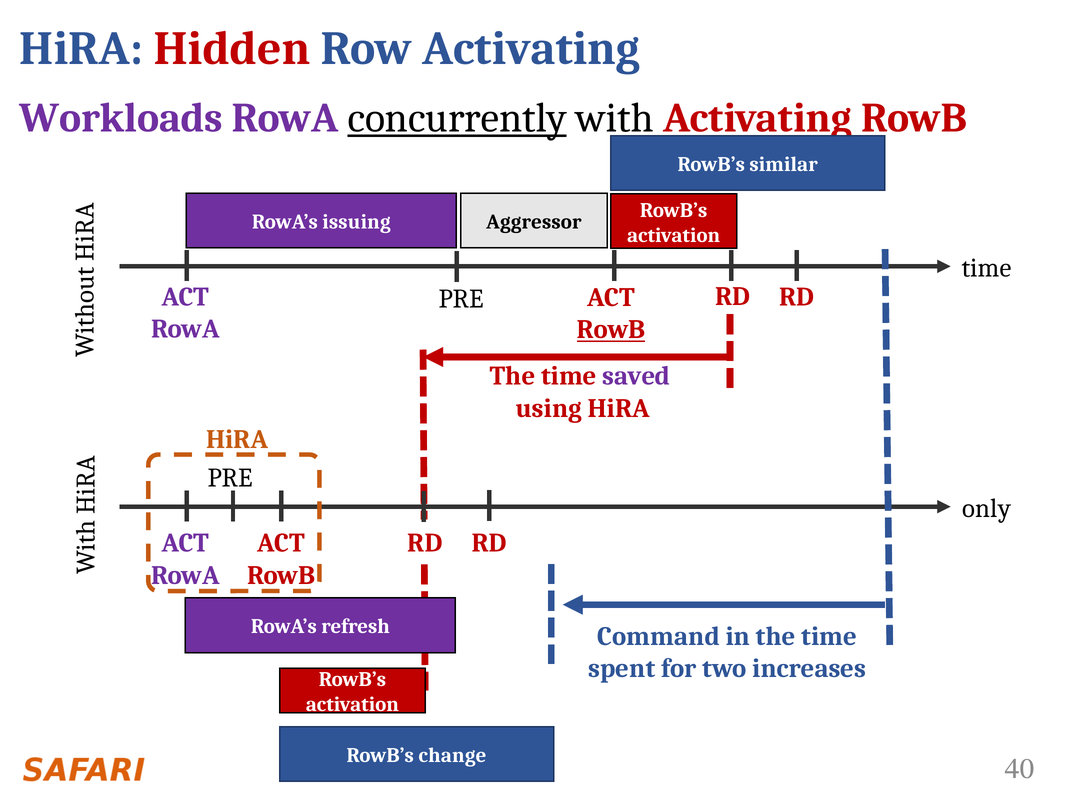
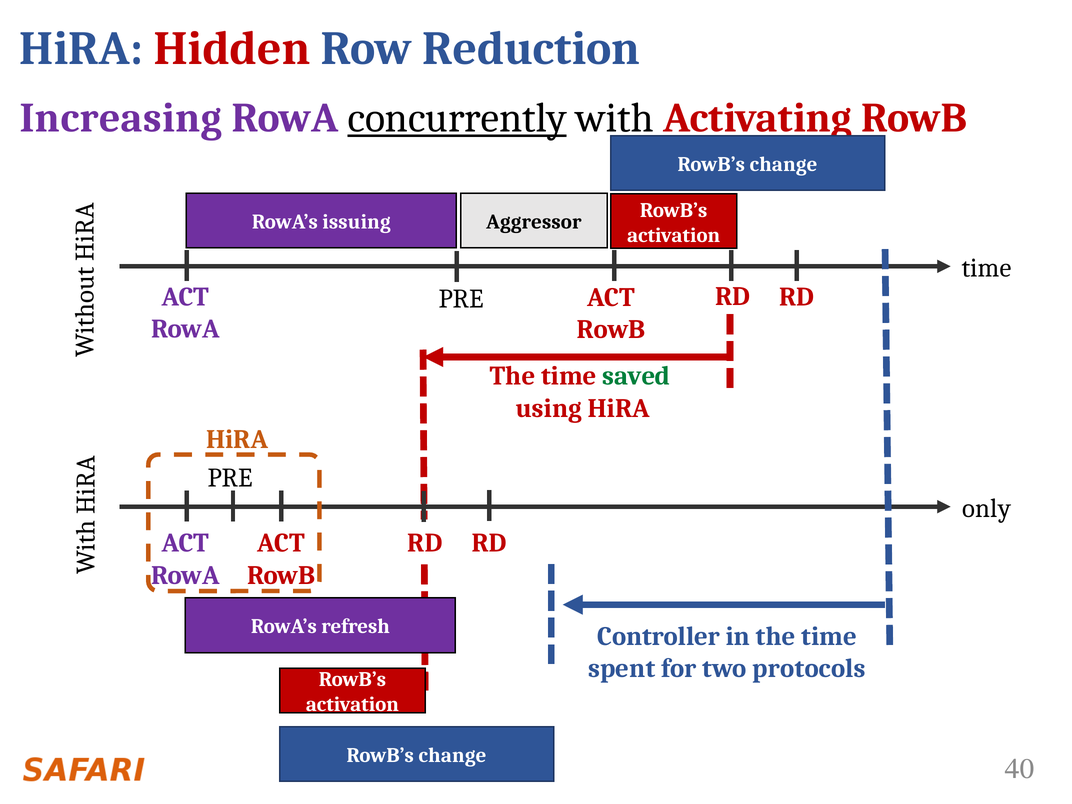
Row Activating: Activating -> Reduction
Workloads: Workloads -> Increasing
similar at (784, 165): similar -> change
RowB at (611, 330) underline: present -> none
saved colour: purple -> green
Command: Command -> Controller
increases: increases -> protocols
